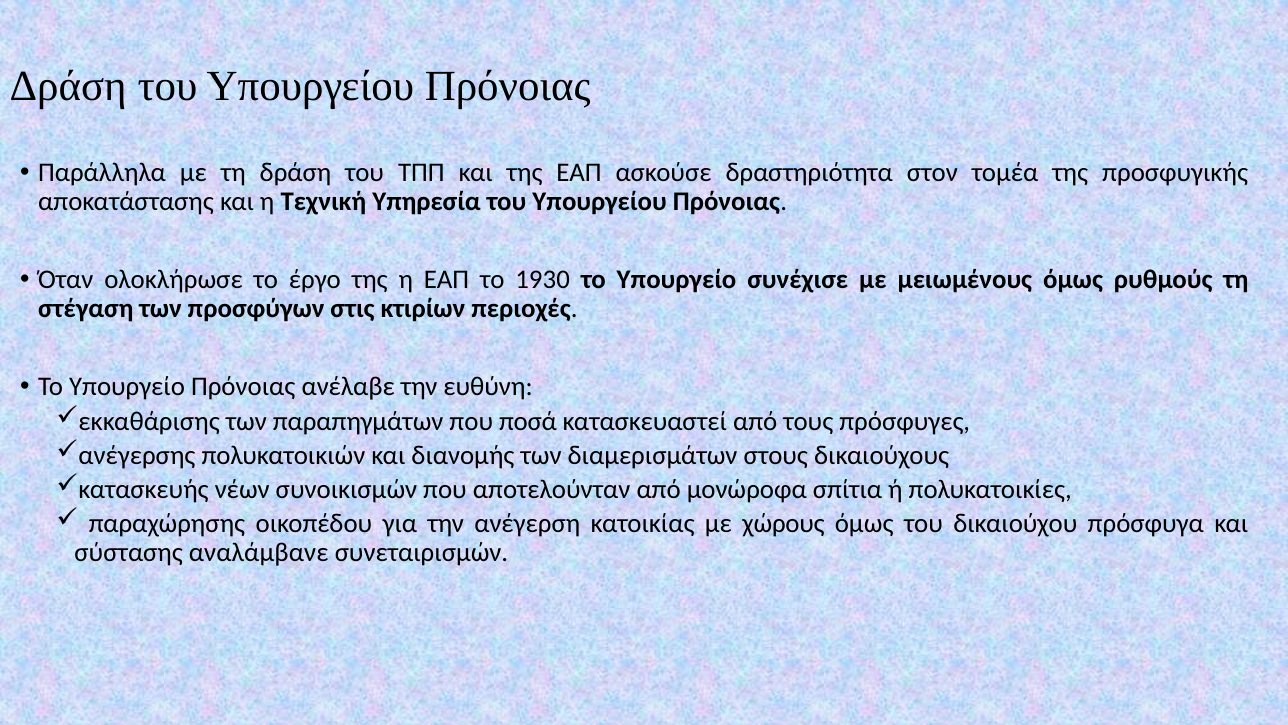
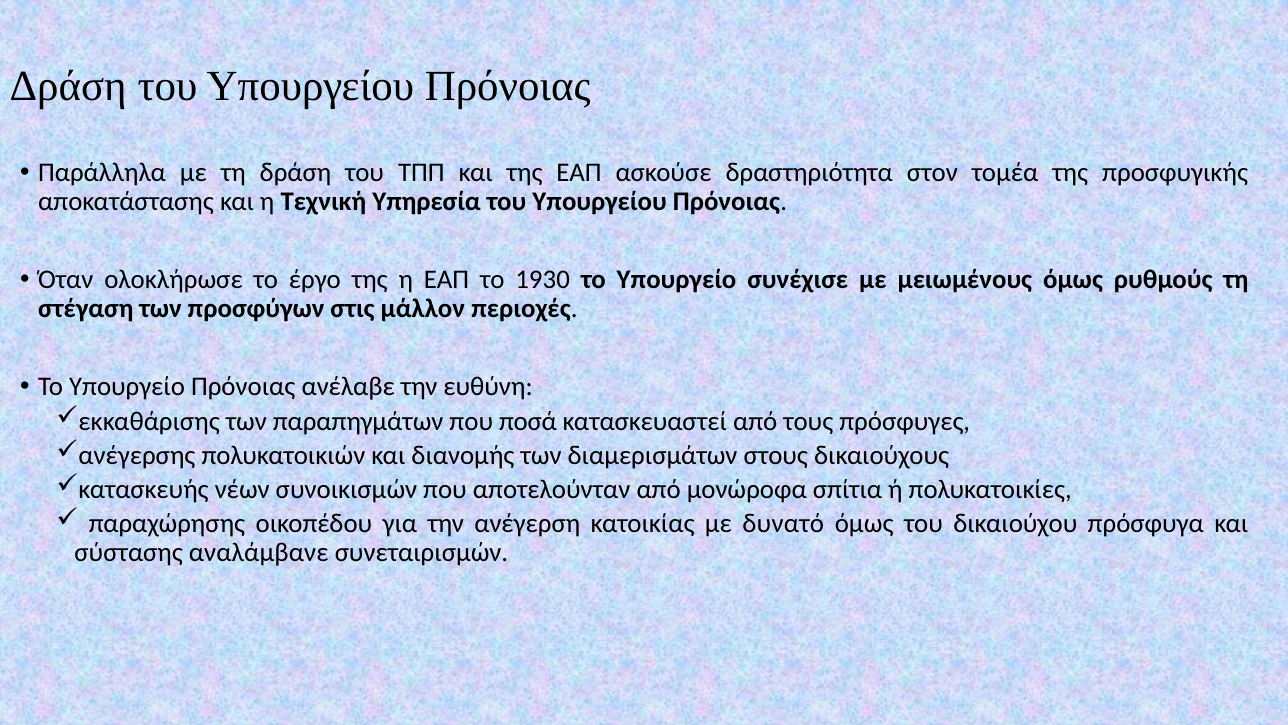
κτιρίων: κτιρίων -> μάλλον
χώρους: χώρους -> δυνατό
